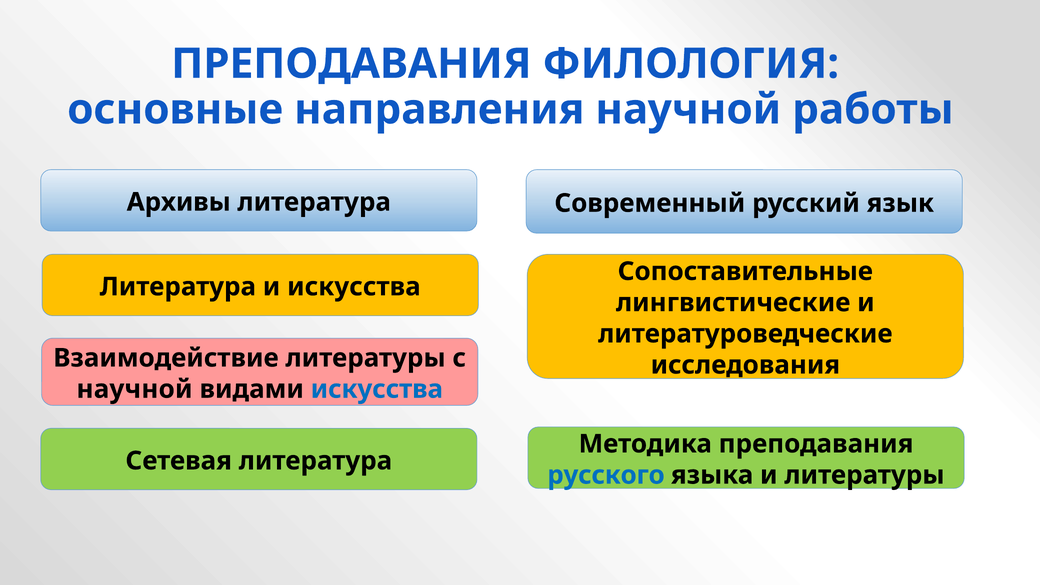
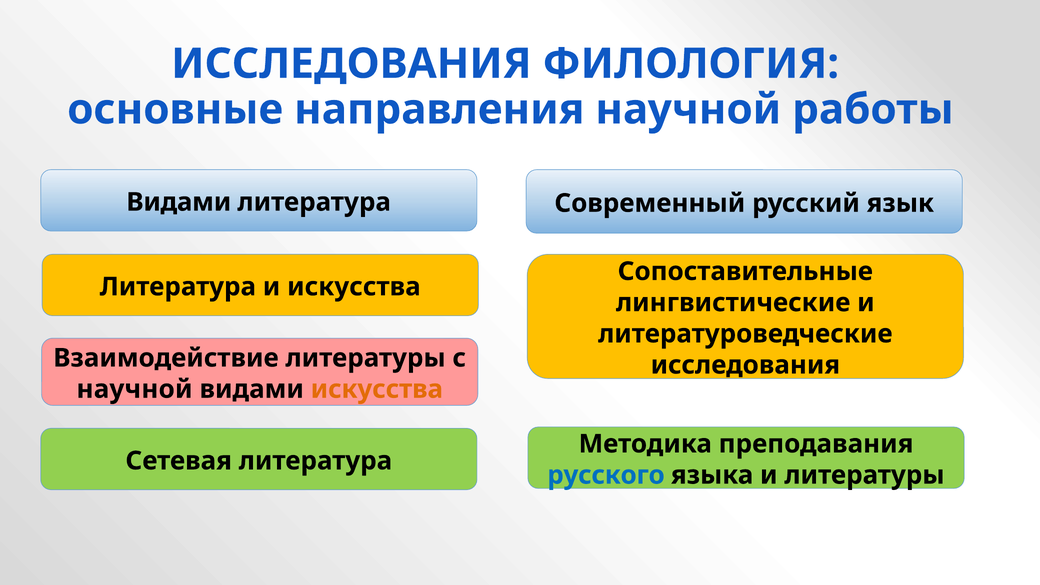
ПРЕПОДАВАНИЯ at (351, 64): ПРЕПОДАВАНИЯ -> ИССЛЕДОВАНИЯ
Архивы at (179, 202): Архивы -> Видами
искусства at (377, 389) colour: blue -> orange
